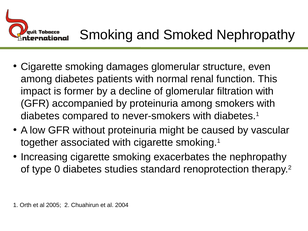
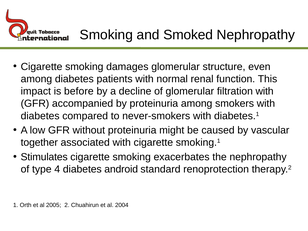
former: former -> before
Increasing: Increasing -> Stimulates
0: 0 -> 4
studies: studies -> android
